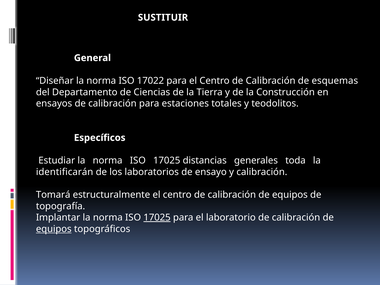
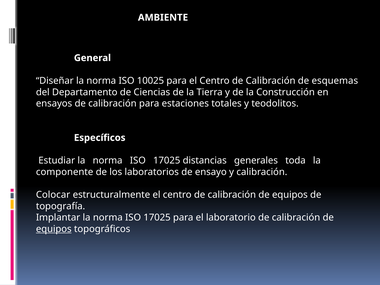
SUSTITUIR: SUSTITUIR -> AMBIENTE
17022: 17022 -> 10025
identificarán: identificarán -> componente
Tomará: Tomará -> Colocar
17025 at (157, 218) underline: present -> none
